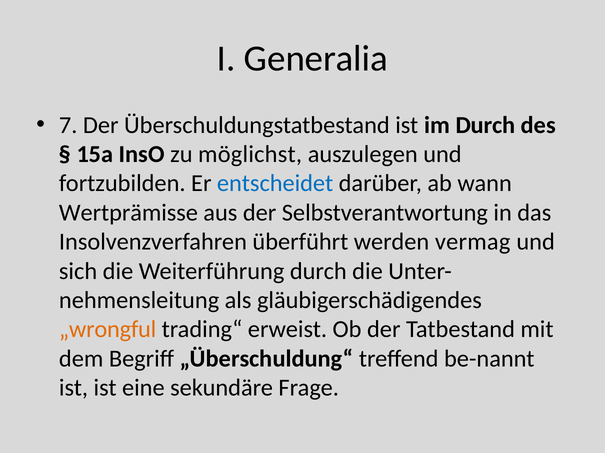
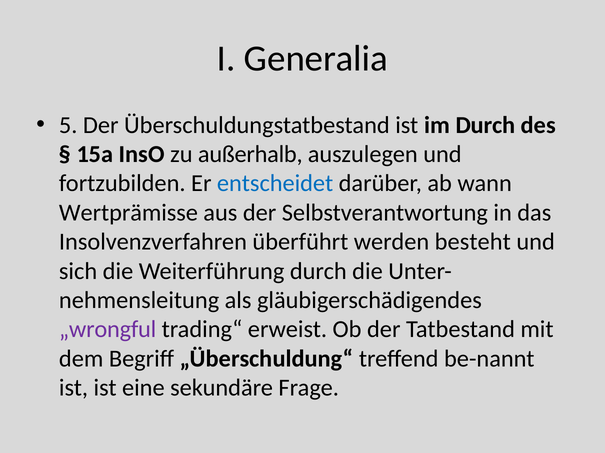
7: 7 -> 5
möglichst: möglichst -> außerhalb
vermag: vermag -> besteht
„wrongful colour: orange -> purple
